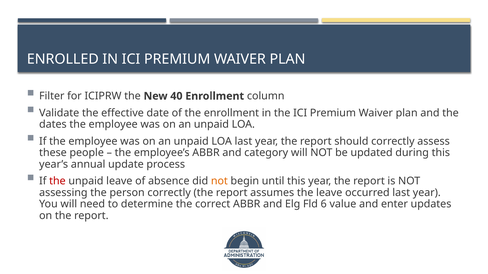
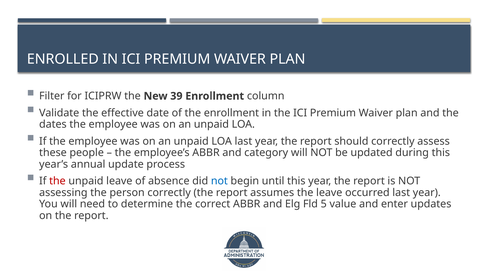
40: 40 -> 39
not at (219, 181) colour: orange -> blue
6: 6 -> 5
